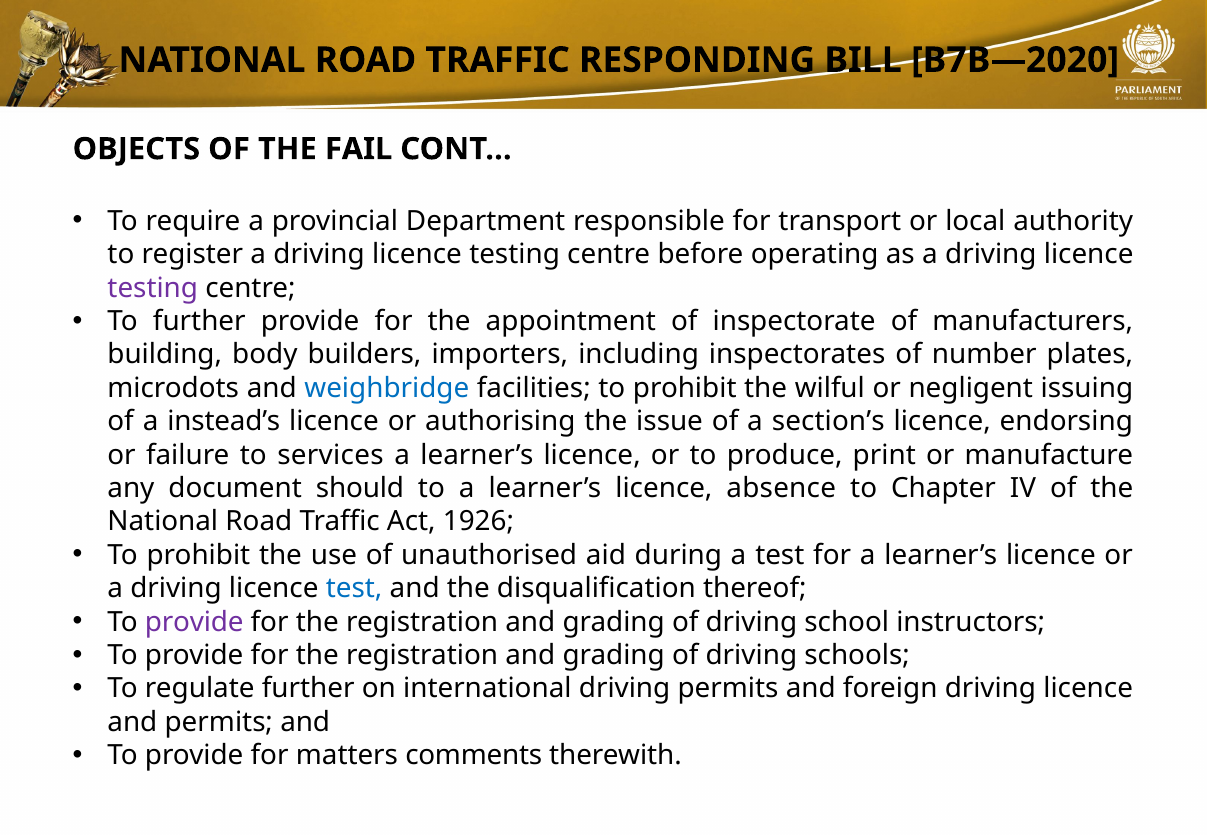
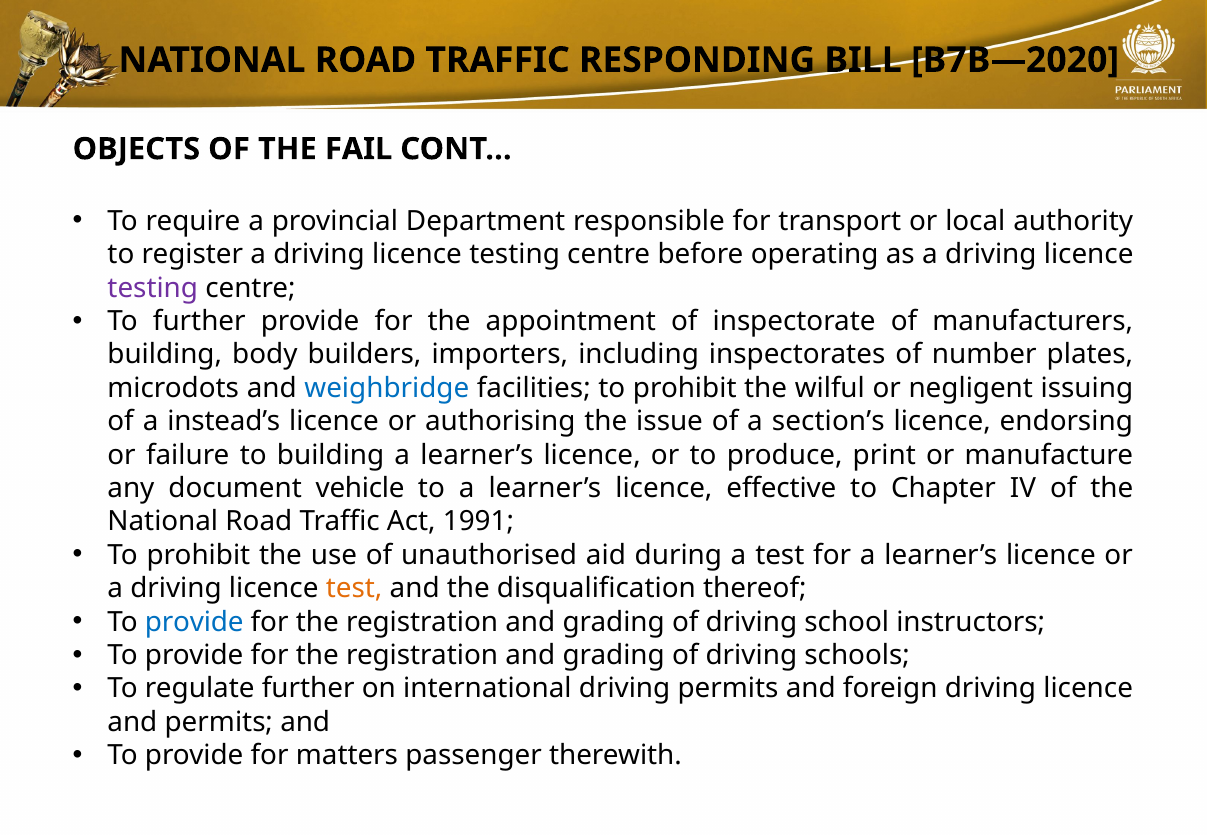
to services: services -> building
should: should -> vehicle
absence: absence -> effective
1926: 1926 -> 1991
test at (354, 589) colour: blue -> orange
provide at (194, 622) colour: purple -> blue
comments: comments -> passenger
